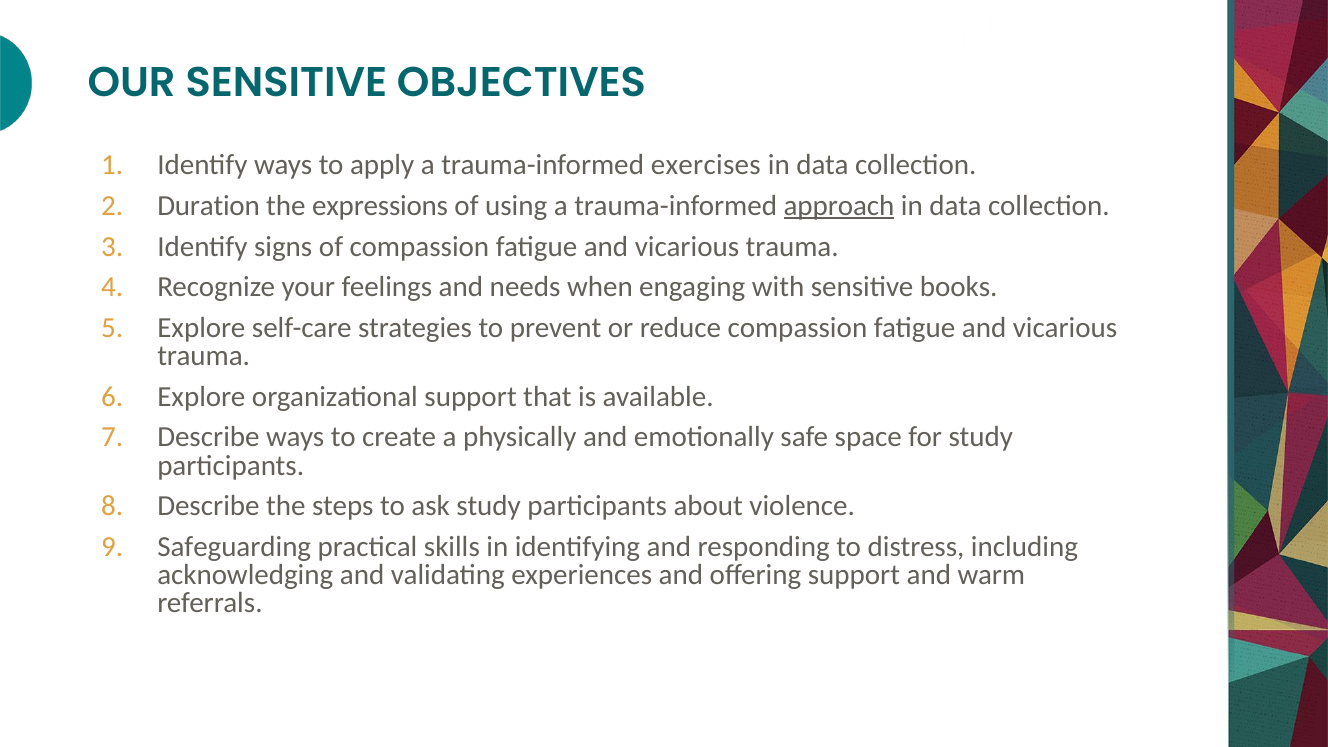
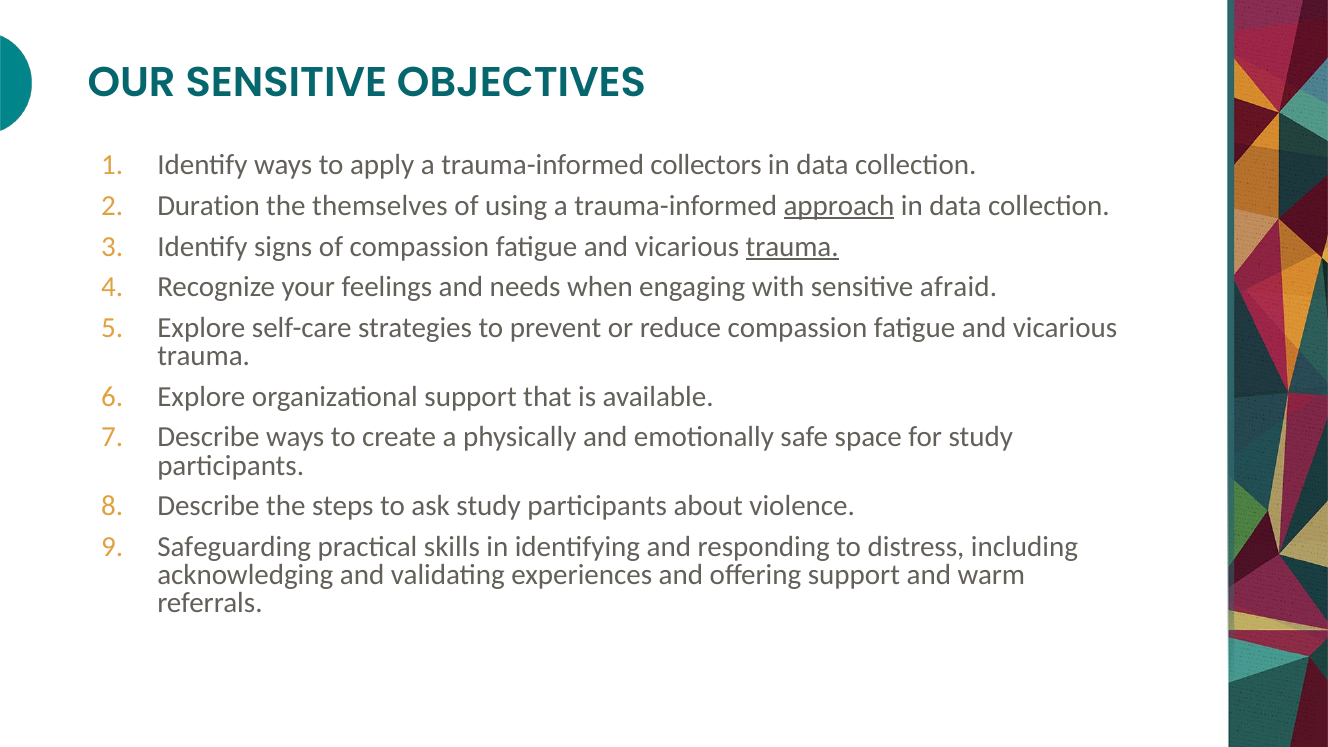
exercises: exercises -> collectors
expressions: expressions -> themselves
trauma at (792, 246) underline: none -> present
books: books -> afraid
